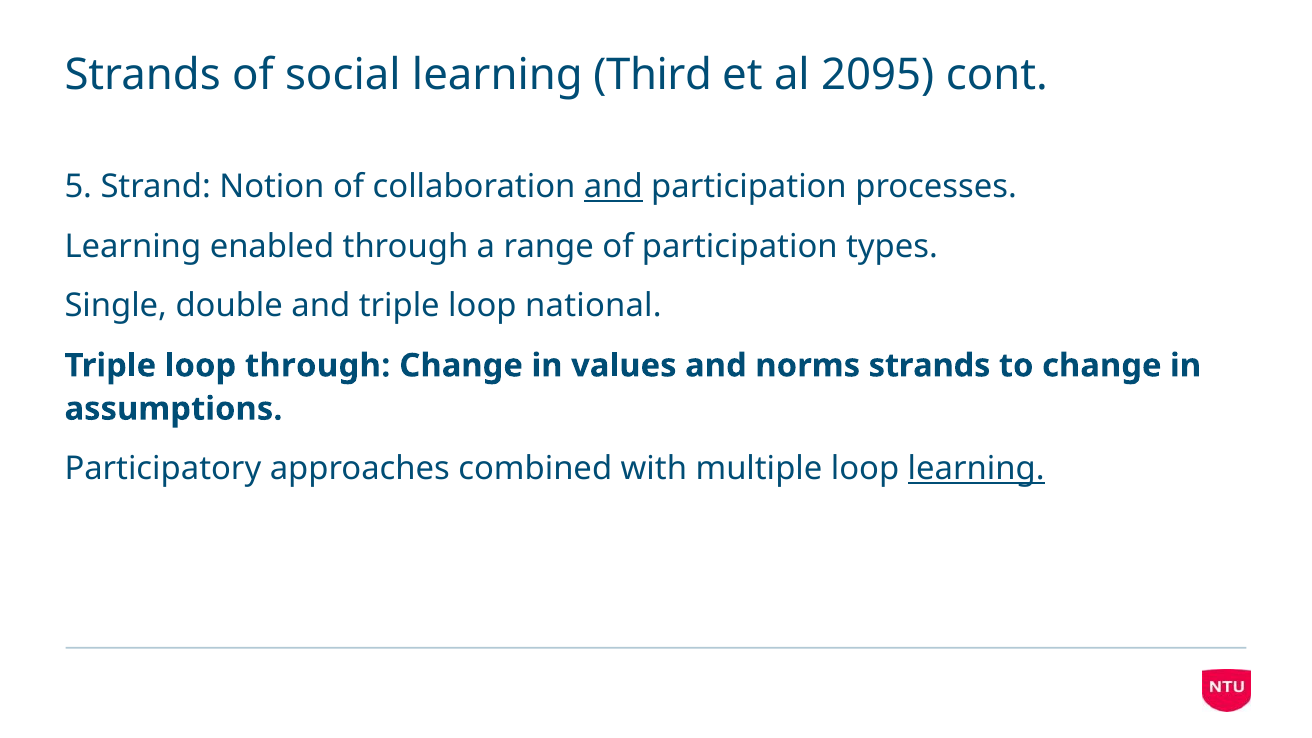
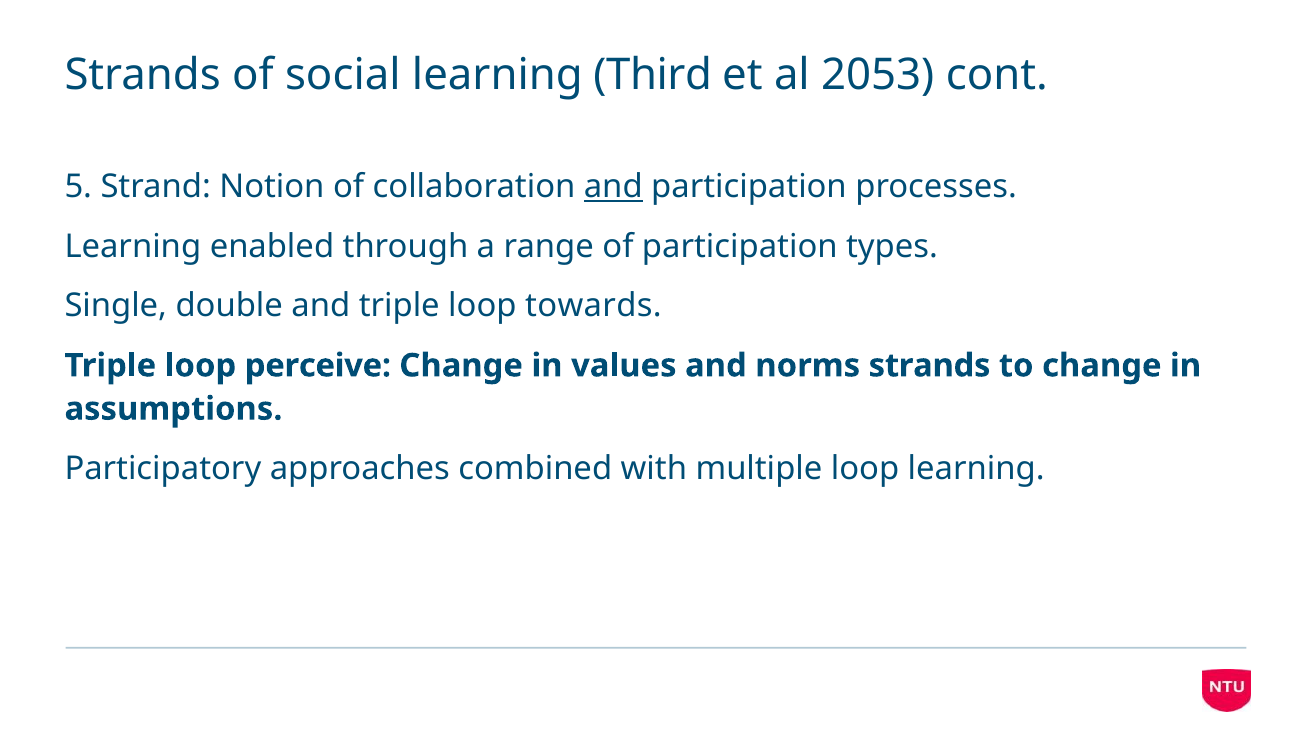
2095: 2095 -> 2053
national: national -> towards
loop through: through -> perceive
learning at (976, 469) underline: present -> none
